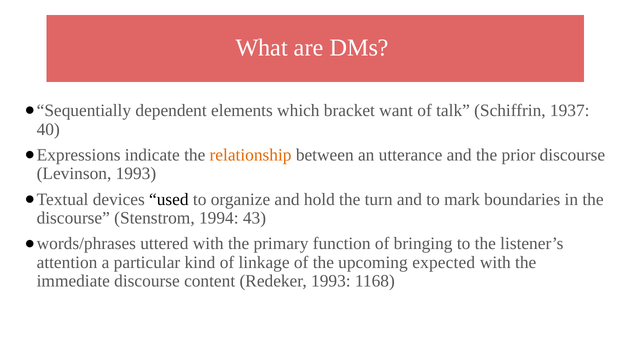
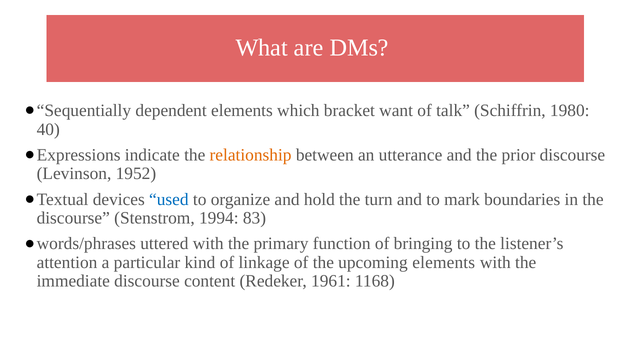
1937: 1937 -> 1980
Levinson 1993: 1993 -> 1952
used colour: black -> blue
43: 43 -> 83
upcoming expected: expected -> elements
Redeker 1993: 1993 -> 1961
